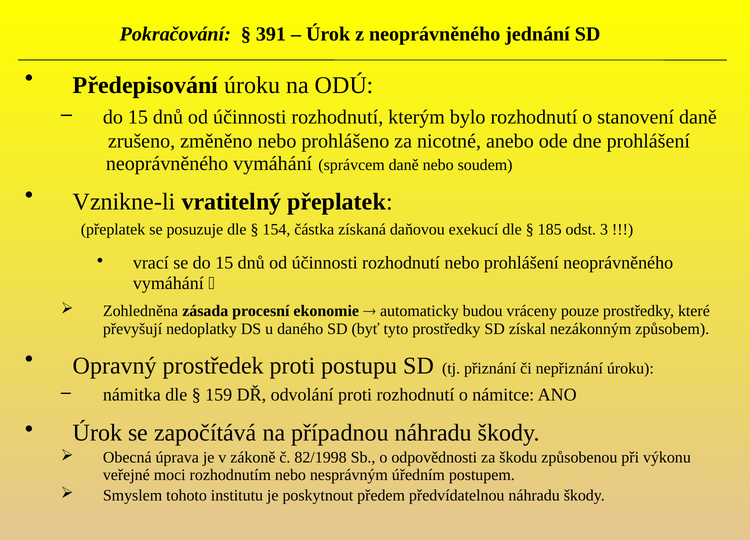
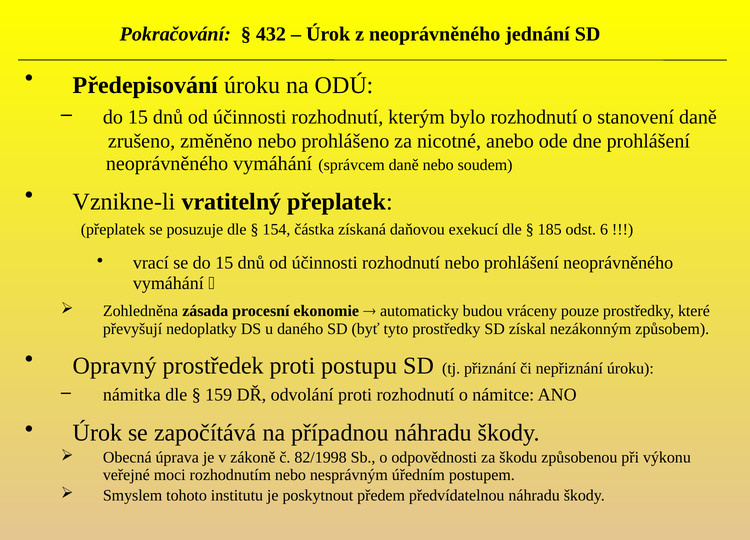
391: 391 -> 432
3: 3 -> 6
